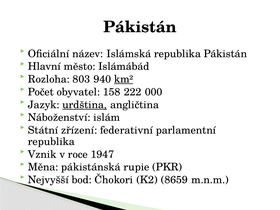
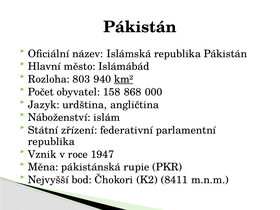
222: 222 -> 868
urdština underline: present -> none
8659: 8659 -> 8411
